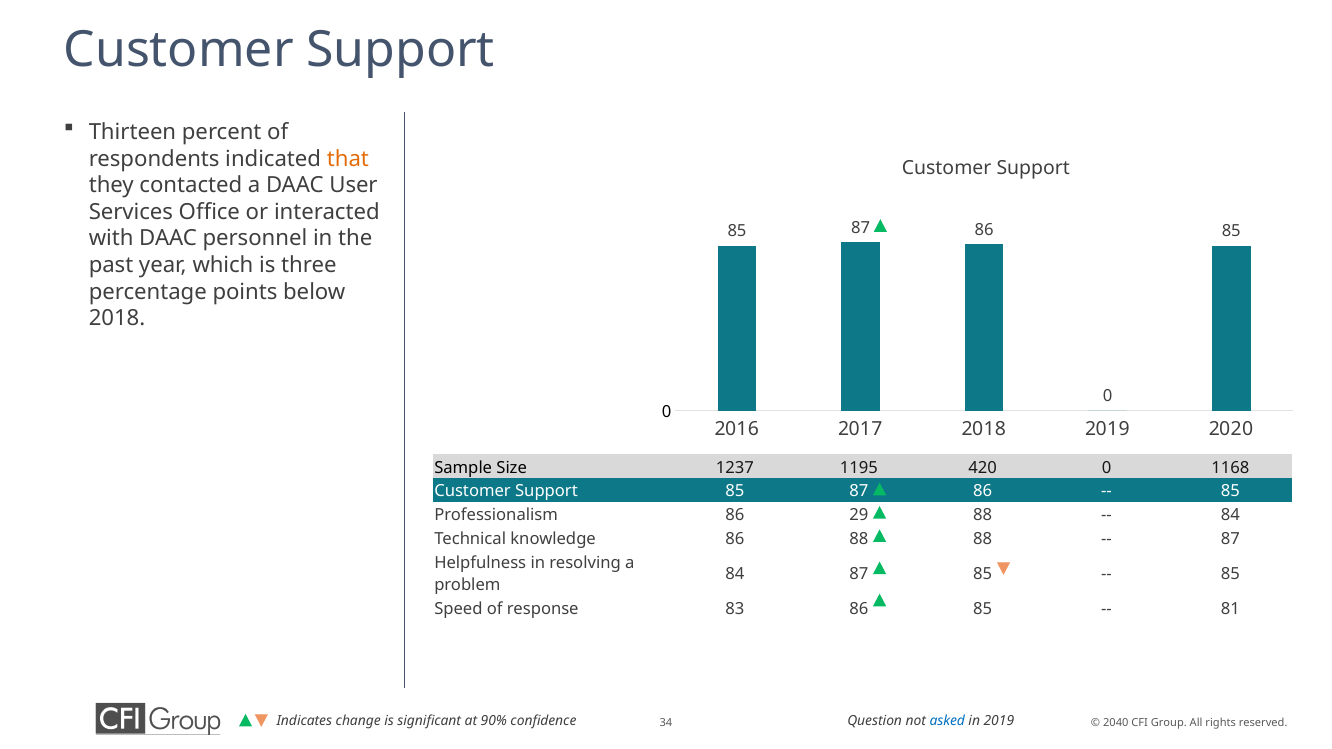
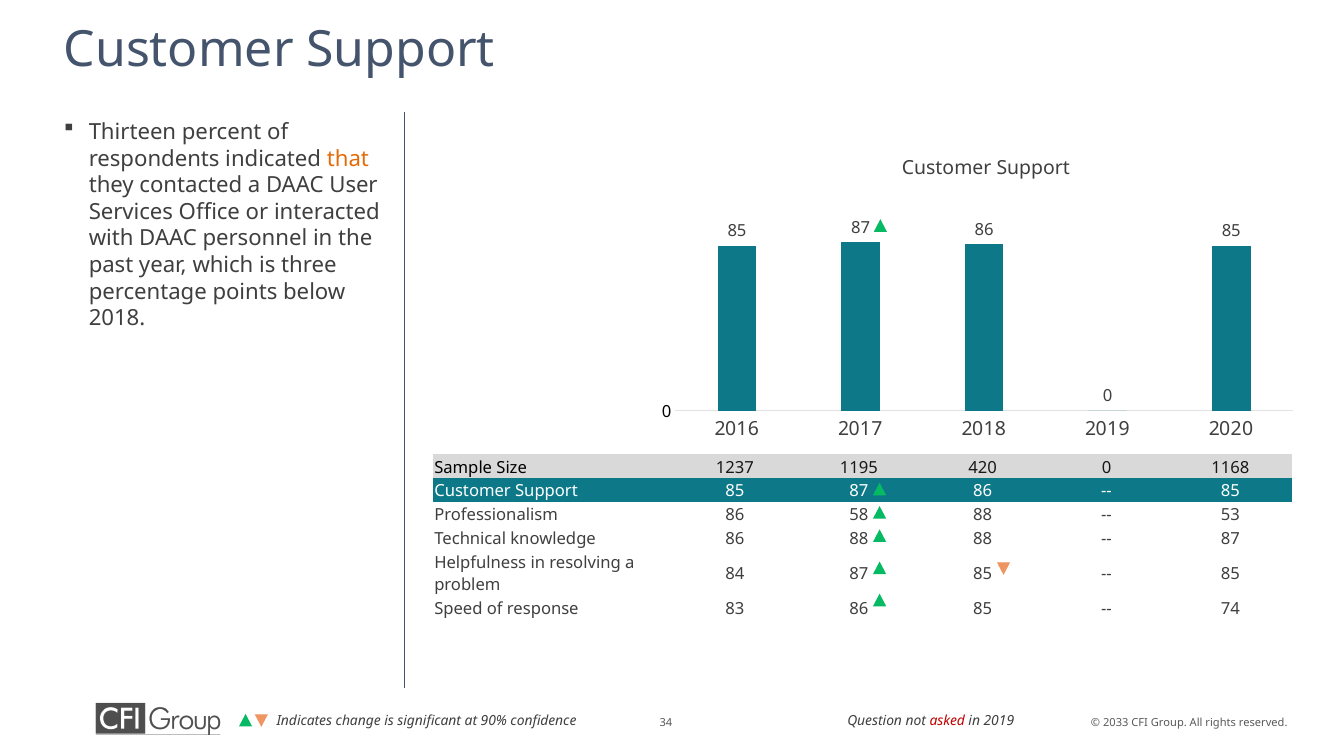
29: 29 -> 58
84 at (1230, 515): 84 -> 53
81: 81 -> 74
asked colour: blue -> red
2040: 2040 -> 2033
